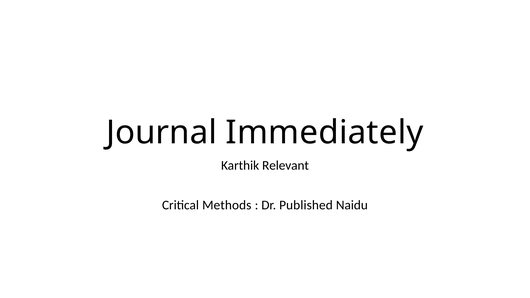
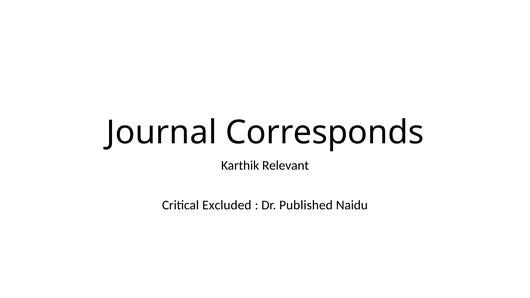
Immediately: Immediately -> Corresponds
Methods: Methods -> Excluded
